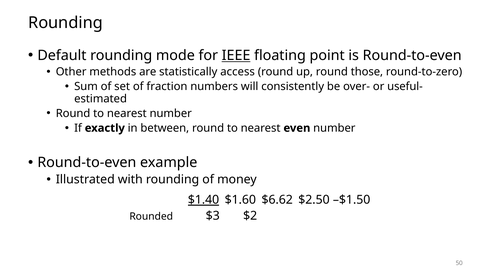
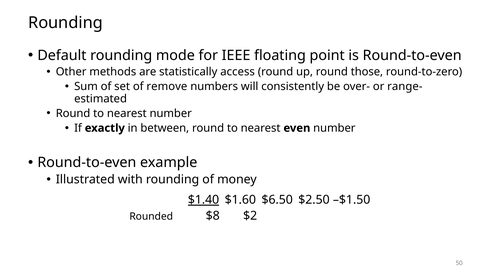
IEEE underline: present -> none
fraction: fraction -> remove
useful-: useful- -> range-
$6.62: $6.62 -> $6.50
$3: $3 -> $8
